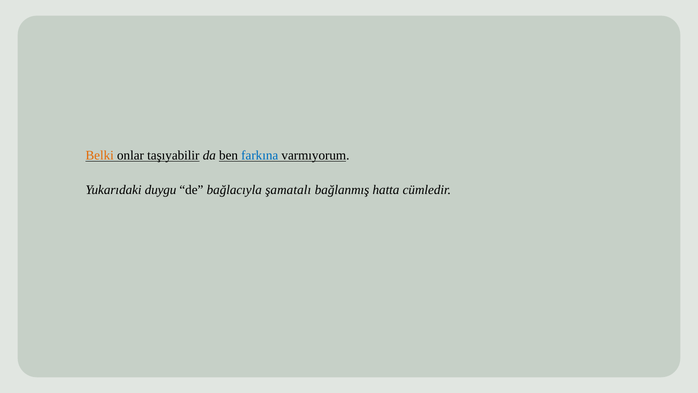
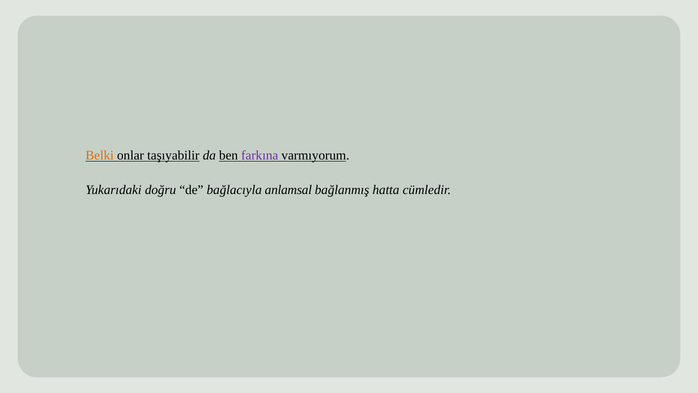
farkına colour: blue -> purple
duygu: duygu -> doğru
şamatalı: şamatalı -> anlamsal
